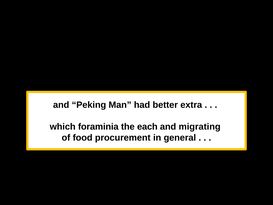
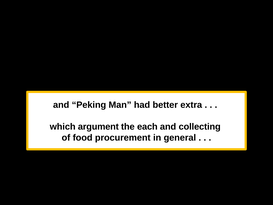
foraminia: foraminia -> argument
migrating: migrating -> collecting
